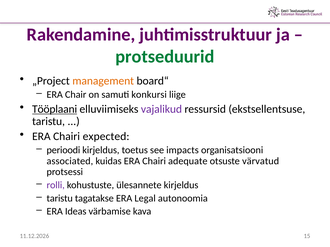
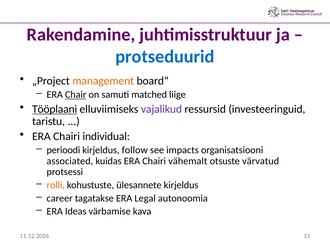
protseduurid colour: green -> blue
Chair underline: none -> present
konkursi: konkursi -> matched
ekstsellentsuse: ekstsellentsuse -> investeeringuid
expected: expected -> individual
toetus: toetus -> follow
adequate: adequate -> vähemalt
rolli colour: purple -> orange
taristu at (60, 199): taristu -> career
